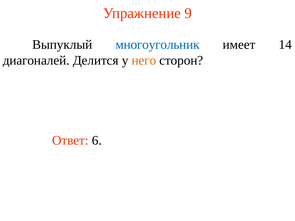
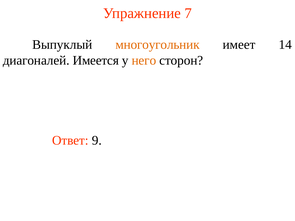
9: 9 -> 7
многоугольник colour: blue -> orange
Делится: Делится -> Имеется
6: 6 -> 9
